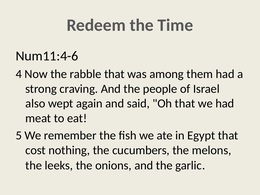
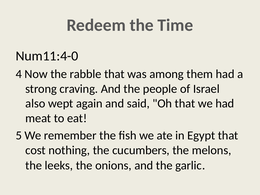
Num11:4-6: Num11:4-6 -> Num11:4-0
